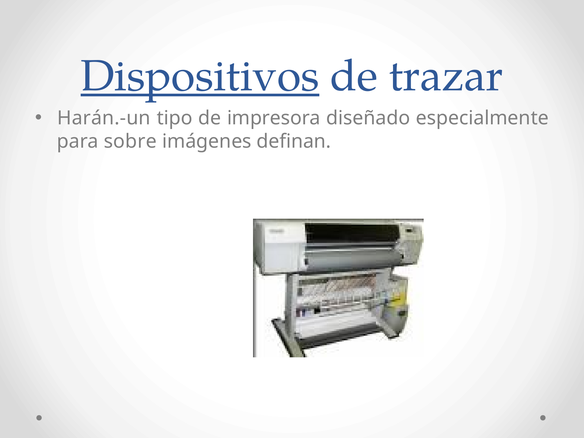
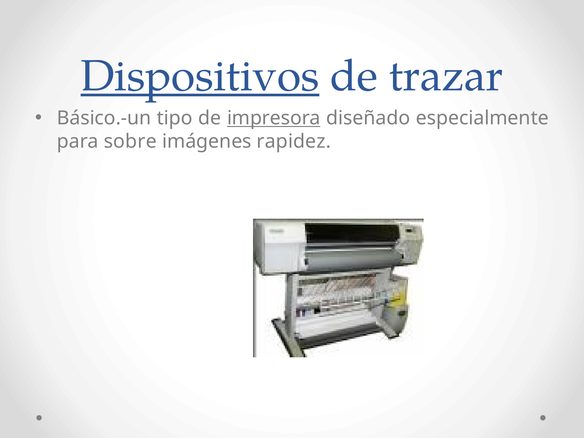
Harán.-un: Harán.-un -> Básico.-un
impresora underline: none -> present
definan: definan -> rapidez
